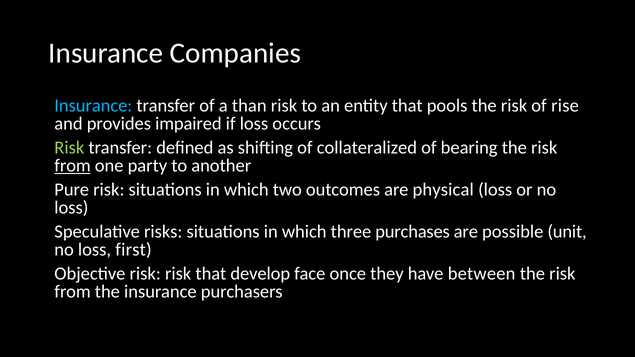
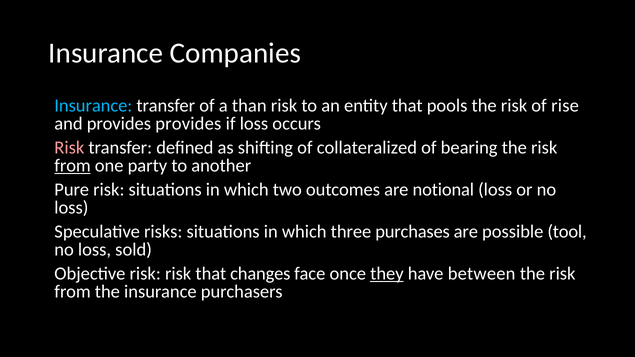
provides impaired: impaired -> provides
Risk at (69, 148) colour: light green -> pink
physical: physical -> notional
unit: unit -> tool
first: first -> sold
develop: develop -> changes
they underline: none -> present
